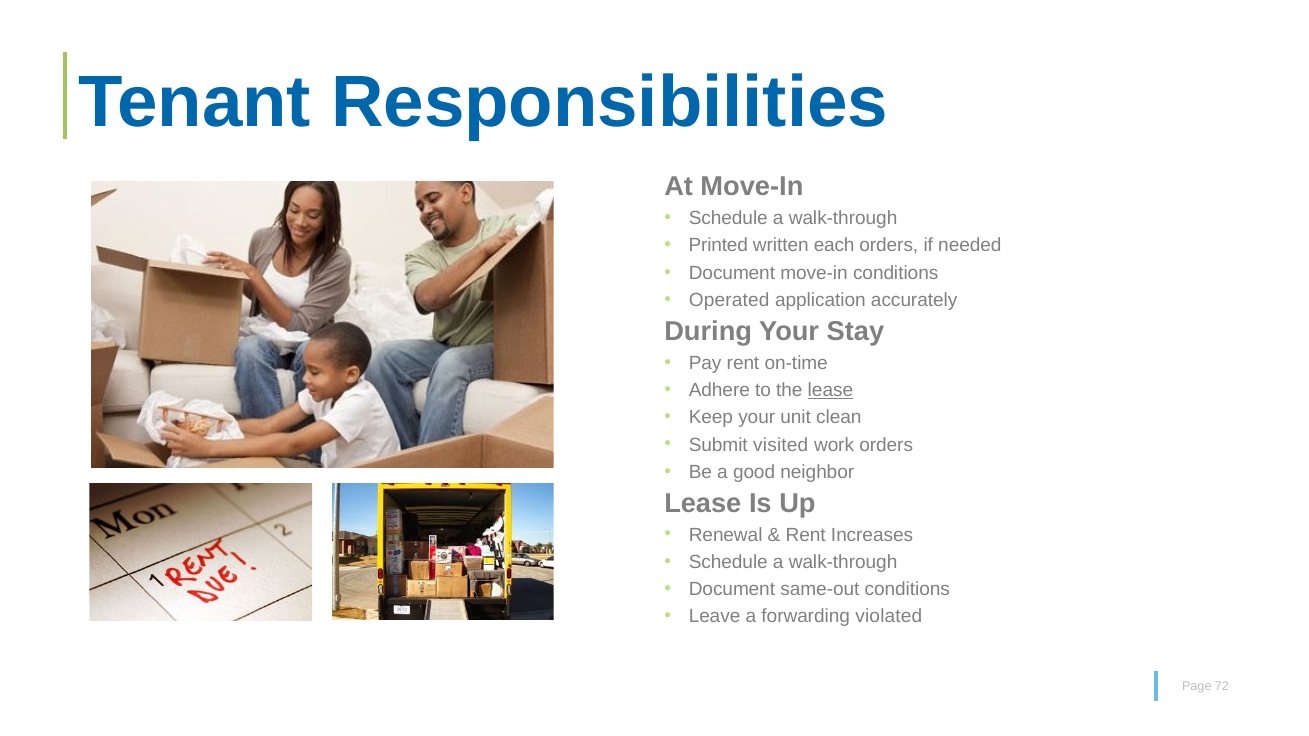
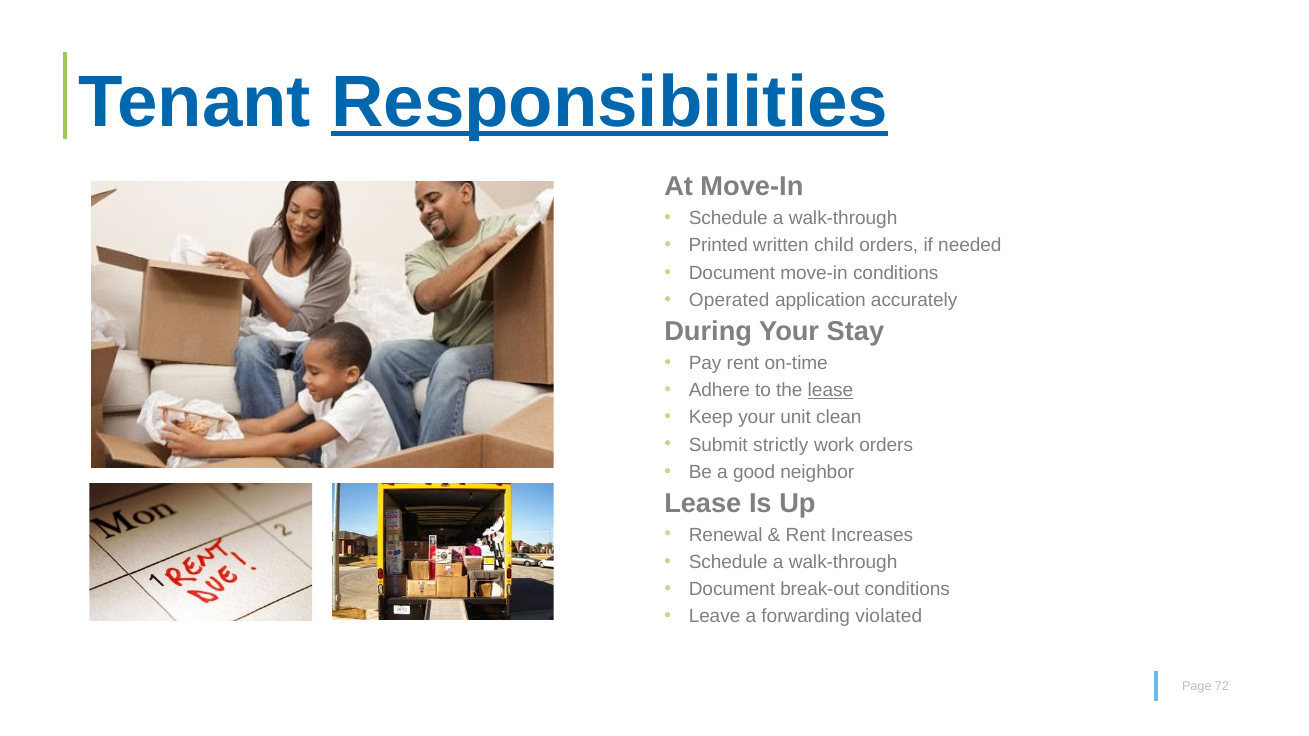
Responsibilities underline: none -> present
each: each -> child
visited: visited -> strictly
same-out: same-out -> break-out
